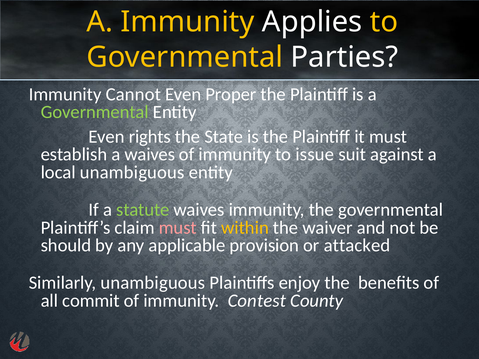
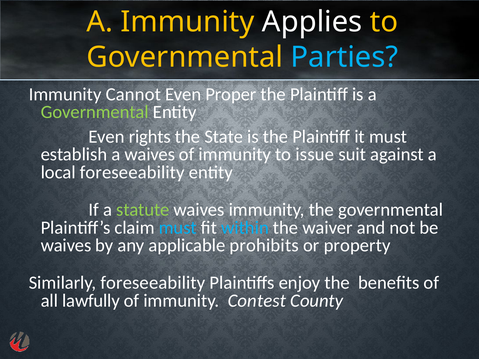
Parties colour: white -> light blue
local unambiguous: unambiguous -> foreseeability
must at (178, 228) colour: pink -> light blue
within colour: yellow -> light blue
should at (66, 246): should -> waives
provision: provision -> prohibits
attacked: attacked -> property
Similarly unambiguous: unambiguous -> foreseeability
commit: commit -> lawfully
